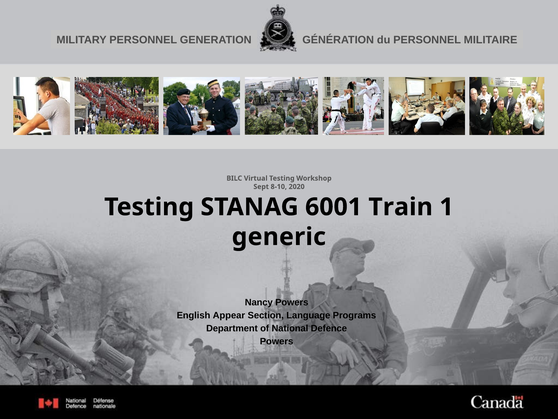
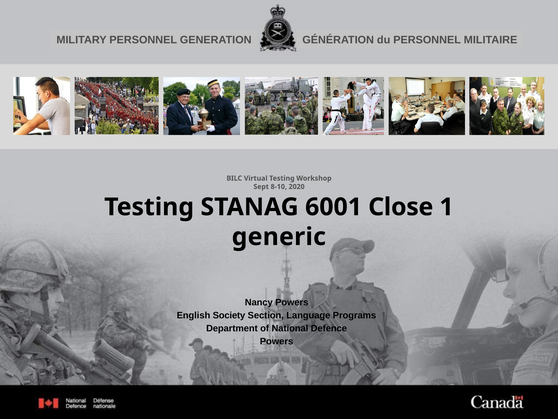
Train: Train -> Close
Appear: Appear -> Society
